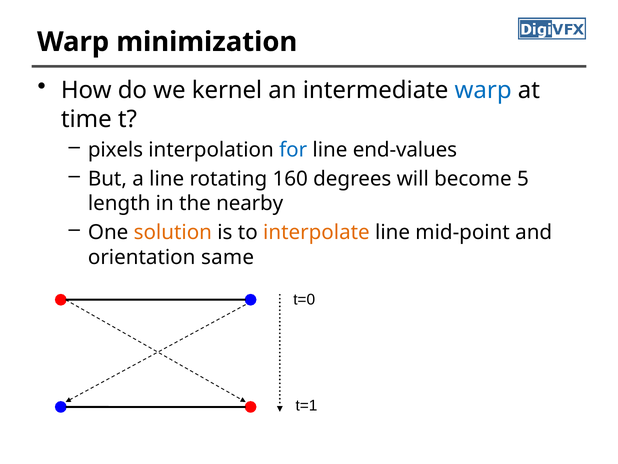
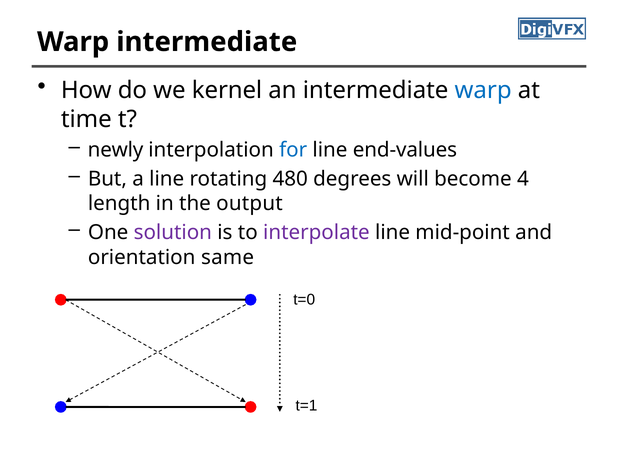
Warp minimization: minimization -> intermediate
pixels: pixels -> newly
160: 160 -> 480
5: 5 -> 4
nearby: nearby -> output
solution colour: orange -> purple
interpolate colour: orange -> purple
